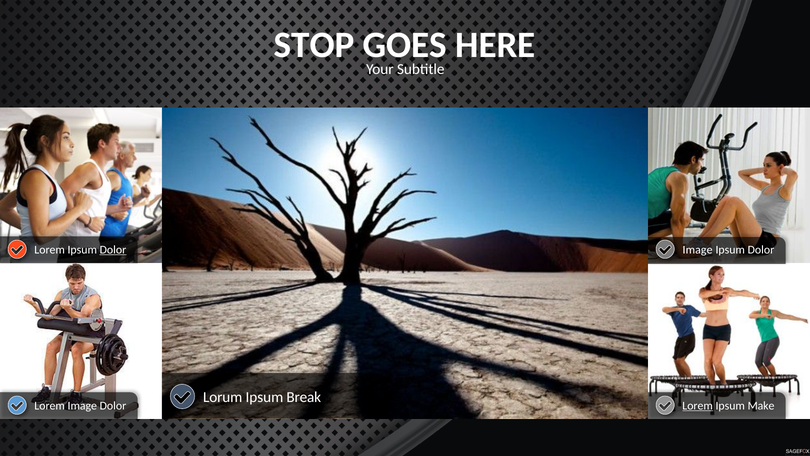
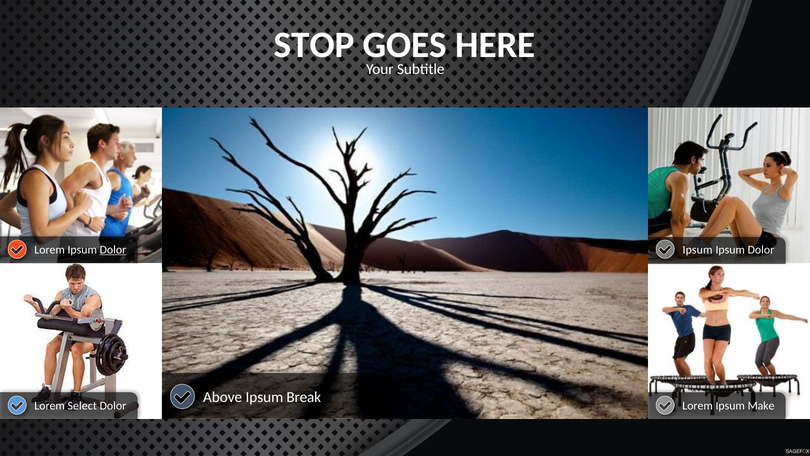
Image at (698, 249): Image -> Ipsum
Lorum: Lorum -> Above
Lorem Image: Image -> Select
Lorem at (698, 405) underline: present -> none
